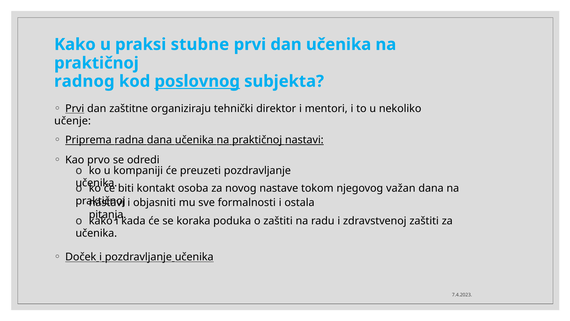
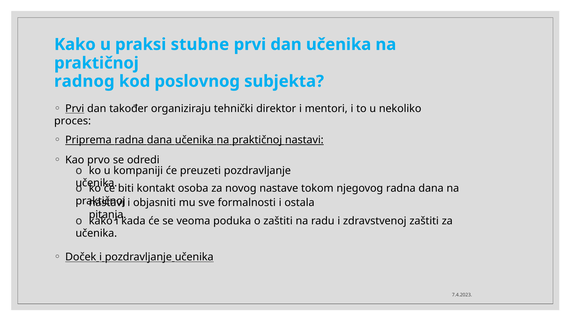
poslovnog underline: present -> none
zaštitne: zaštitne -> također
učenje: učenje -> proces
njegovog važan: važan -> radna
koraka: koraka -> veoma
